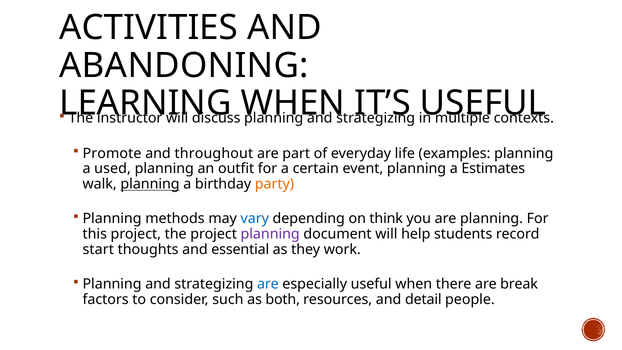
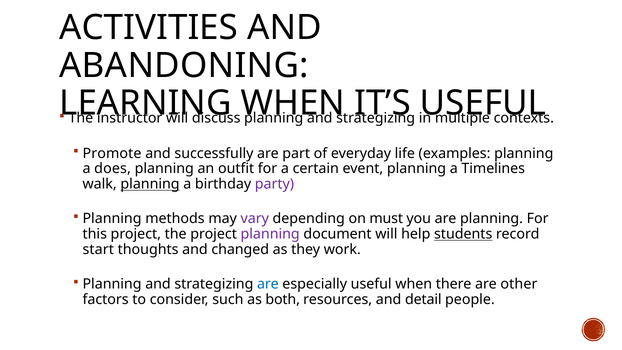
throughout: throughout -> successfully
used: used -> does
Estimates: Estimates -> Timelines
party colour: orange -> purple
vary colour: blue -> purple
think: think -> must
students underline: none -> present
essential: essential -> changed
break: break -> other
